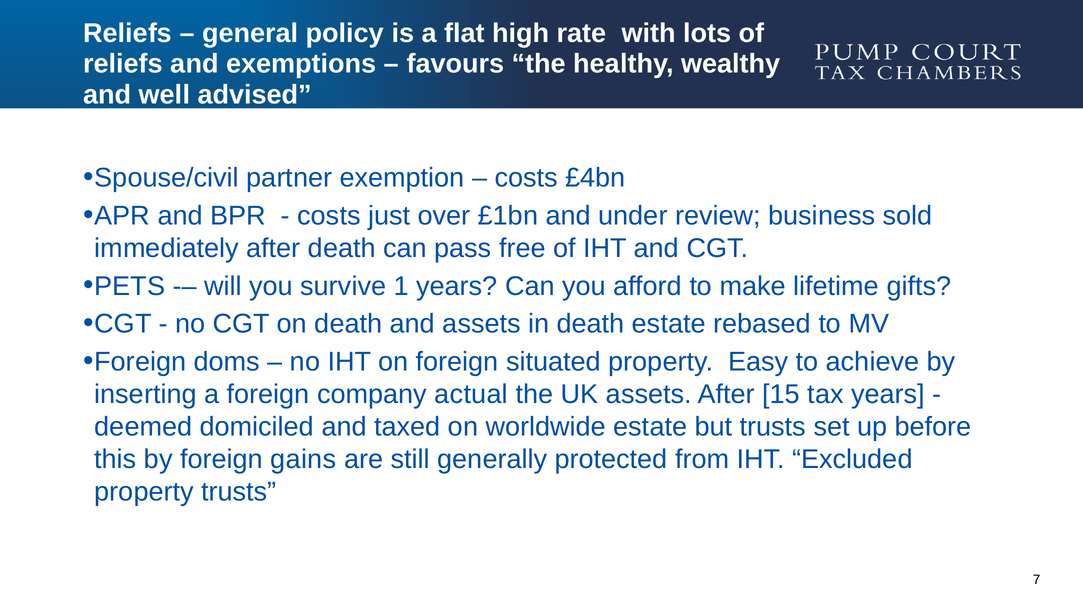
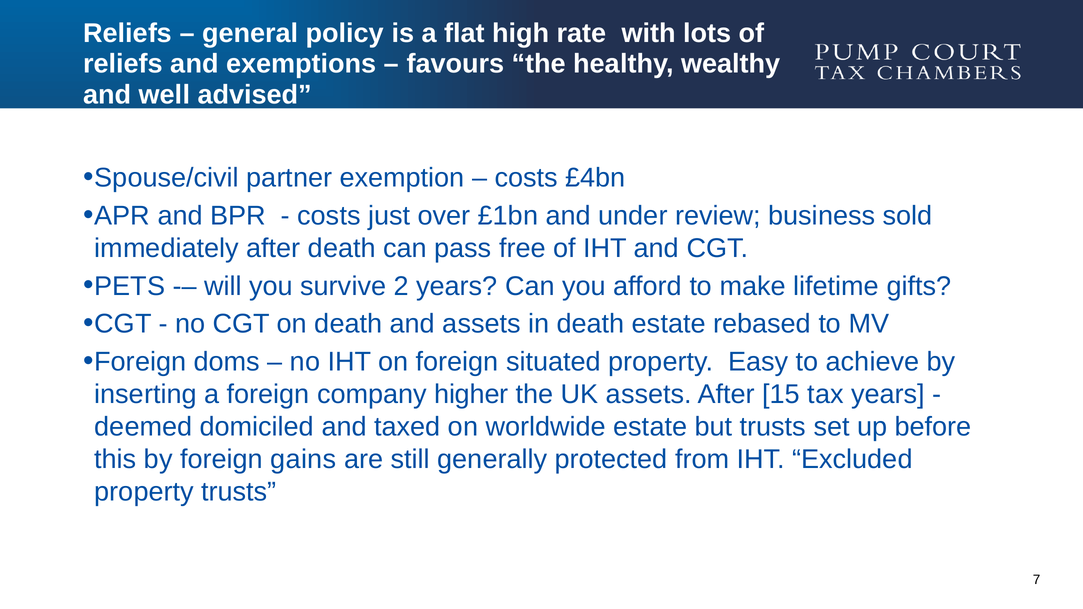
1: 1 -> 2
actual: actual -> higher
